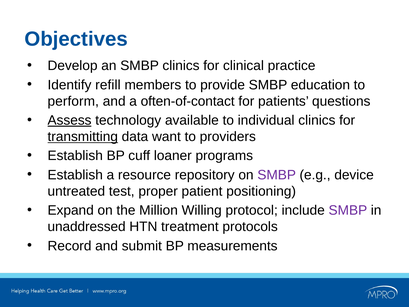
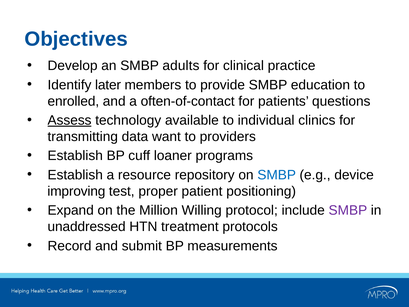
SMBP clinics: clinics -> adults
refill: refill -> later
perform: perform -> enrolled
transmitting underline: present -> none
SMBP at (277, 175) colour: purple -> blue
untreated: untreated -> improving
